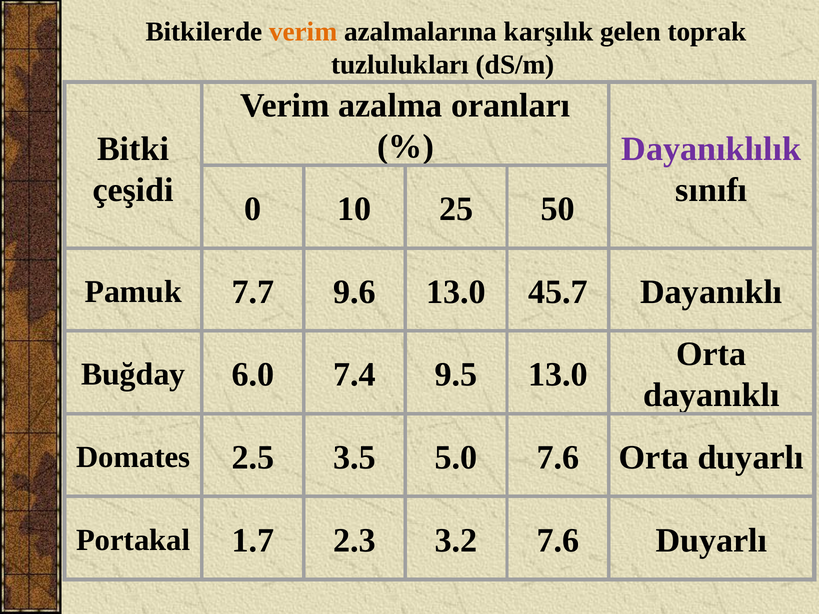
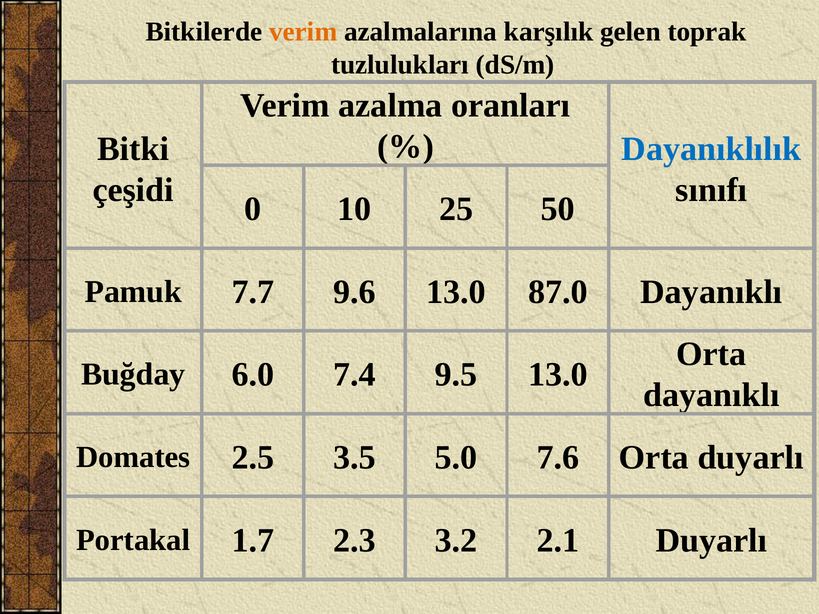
Dayanıklılık colour: purple -> blue
45.7: 45.7 -> 87.0
3.2 7.6: 7.6 -> 2.1
